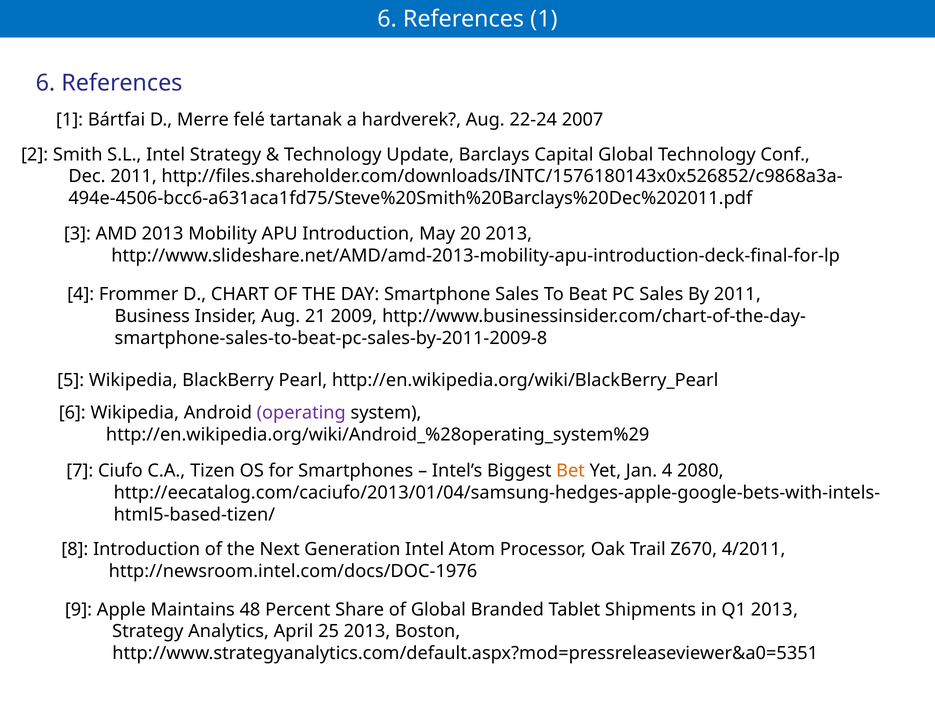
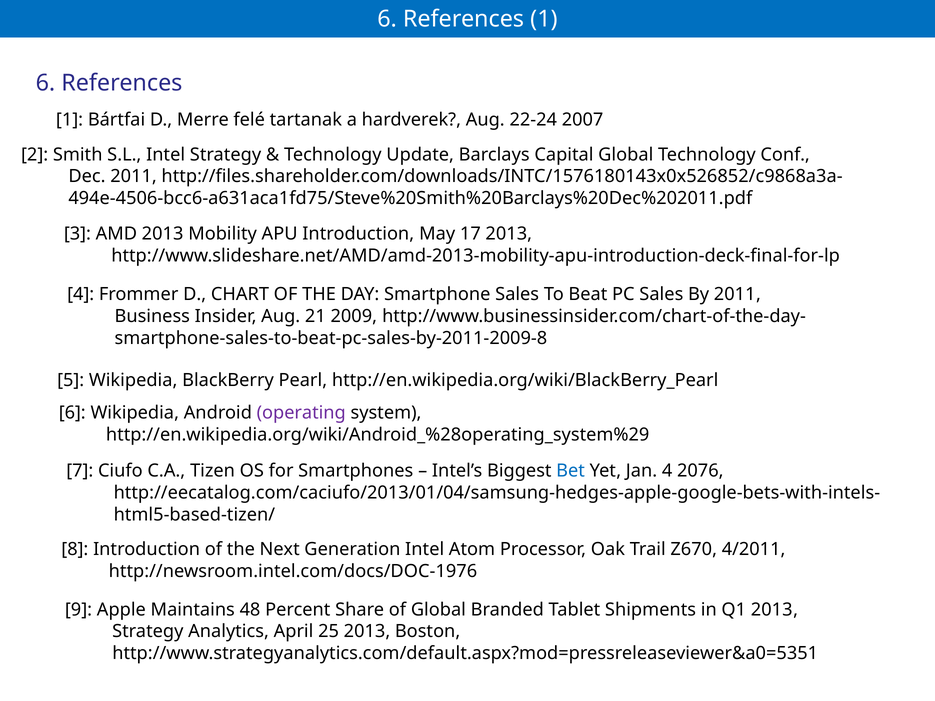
20: 20 -> 17
Bet colour: orange -> blue
2080: 2080 -> 2076
